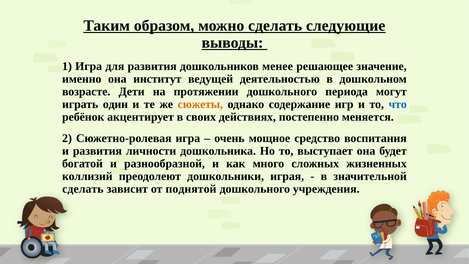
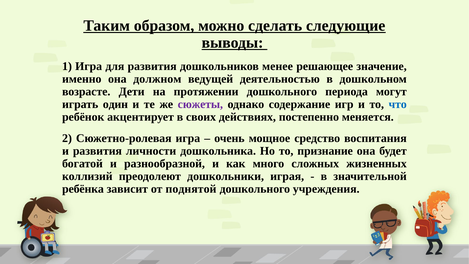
институт: институт -> должном
сюжеты colour: orange -> purple
выступает: выступает -> признание
сделать at (83, 189): сделать -> ребёнка
